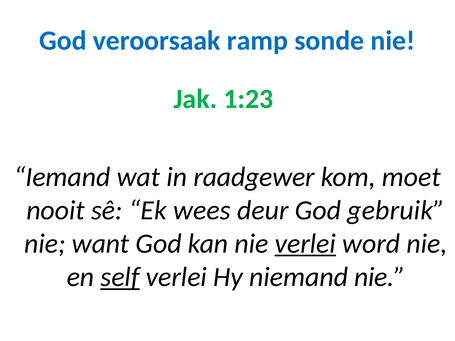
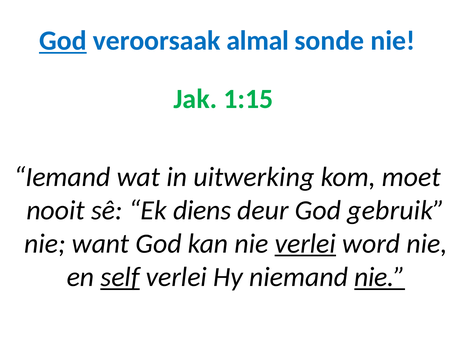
God at (63, 41) underline: none -> present
ramp: ramp -> almal
1:23: 1:23 -> 1:15
raadgewer: raadgewer -> uitwerking
wees: wees -> diens
nie at (380, 277) underline: none -> present
